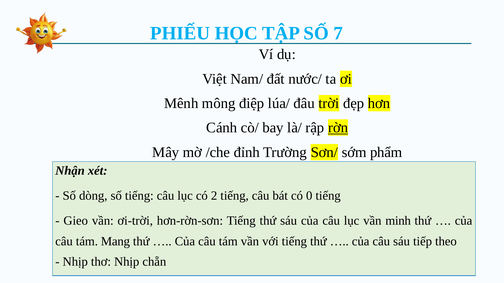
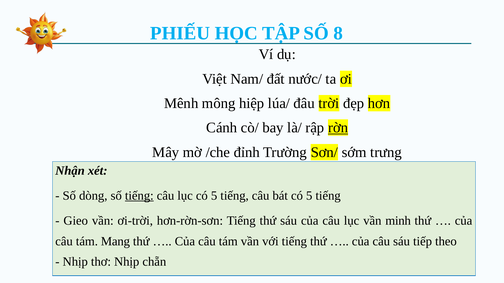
7: 7 -> 8
điệp: điệp -> hiệp
phẩm: phẩm -> trưng
tiếng at (139, 196) underline: none -> present
lục có 2: 2 -> 5
bát có 0: 0 -> 5
